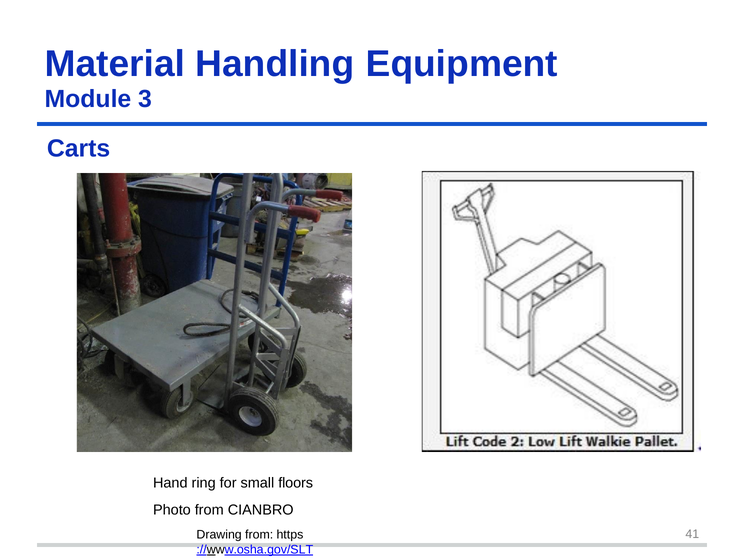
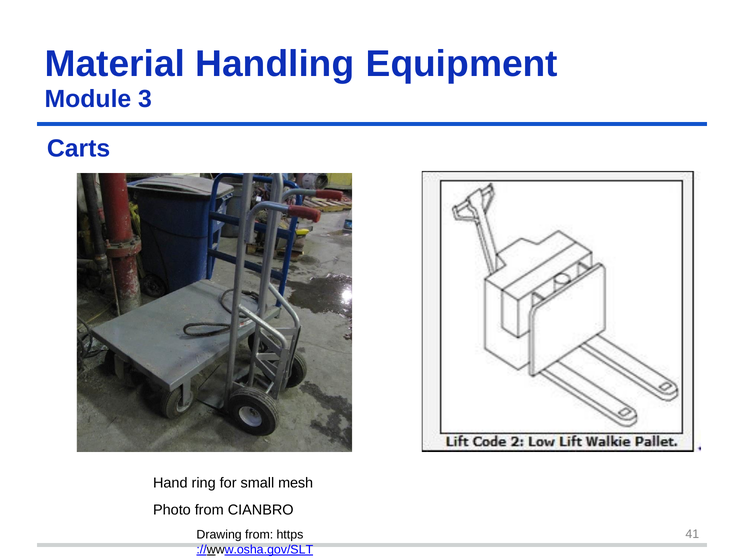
floors: floors -> mesh
